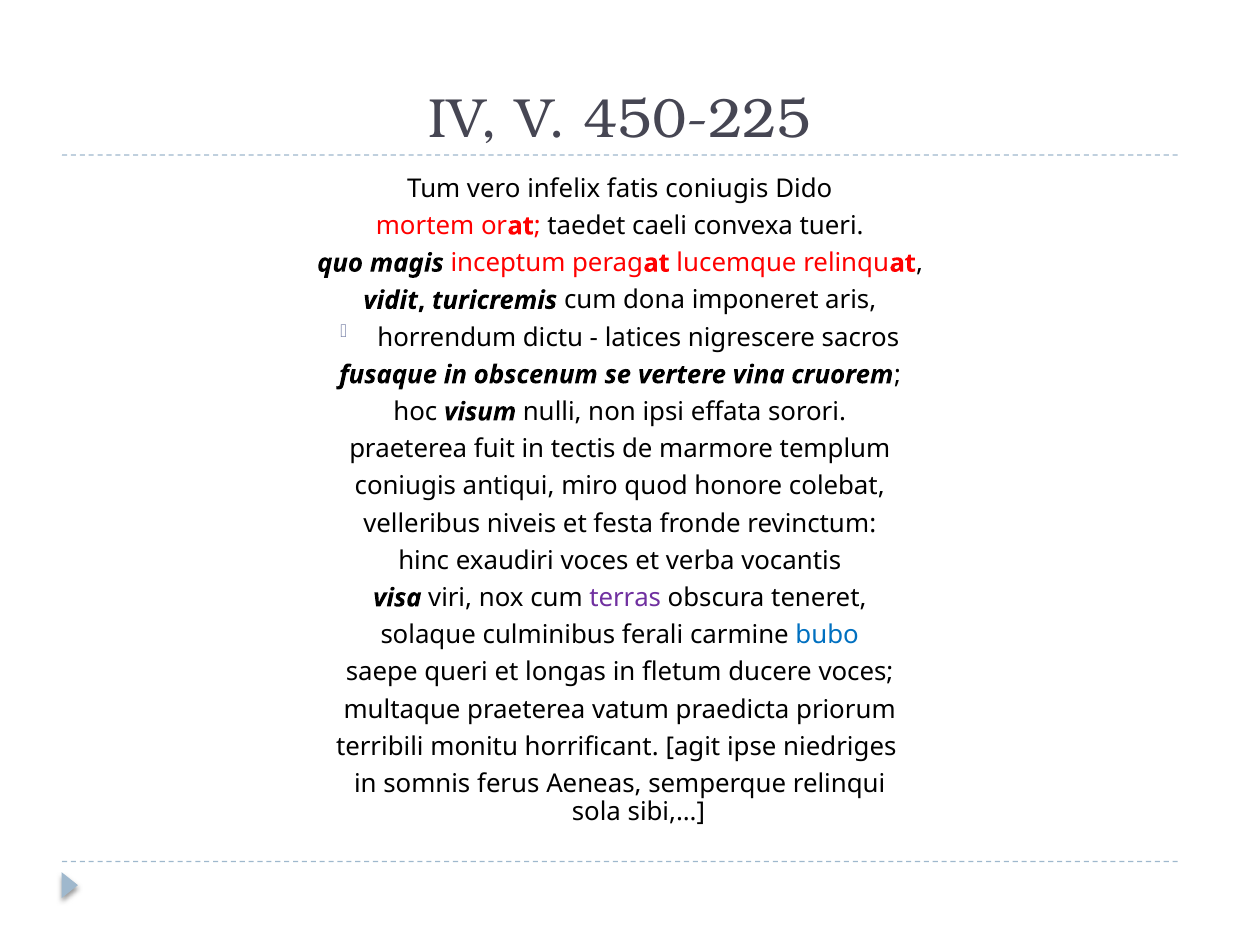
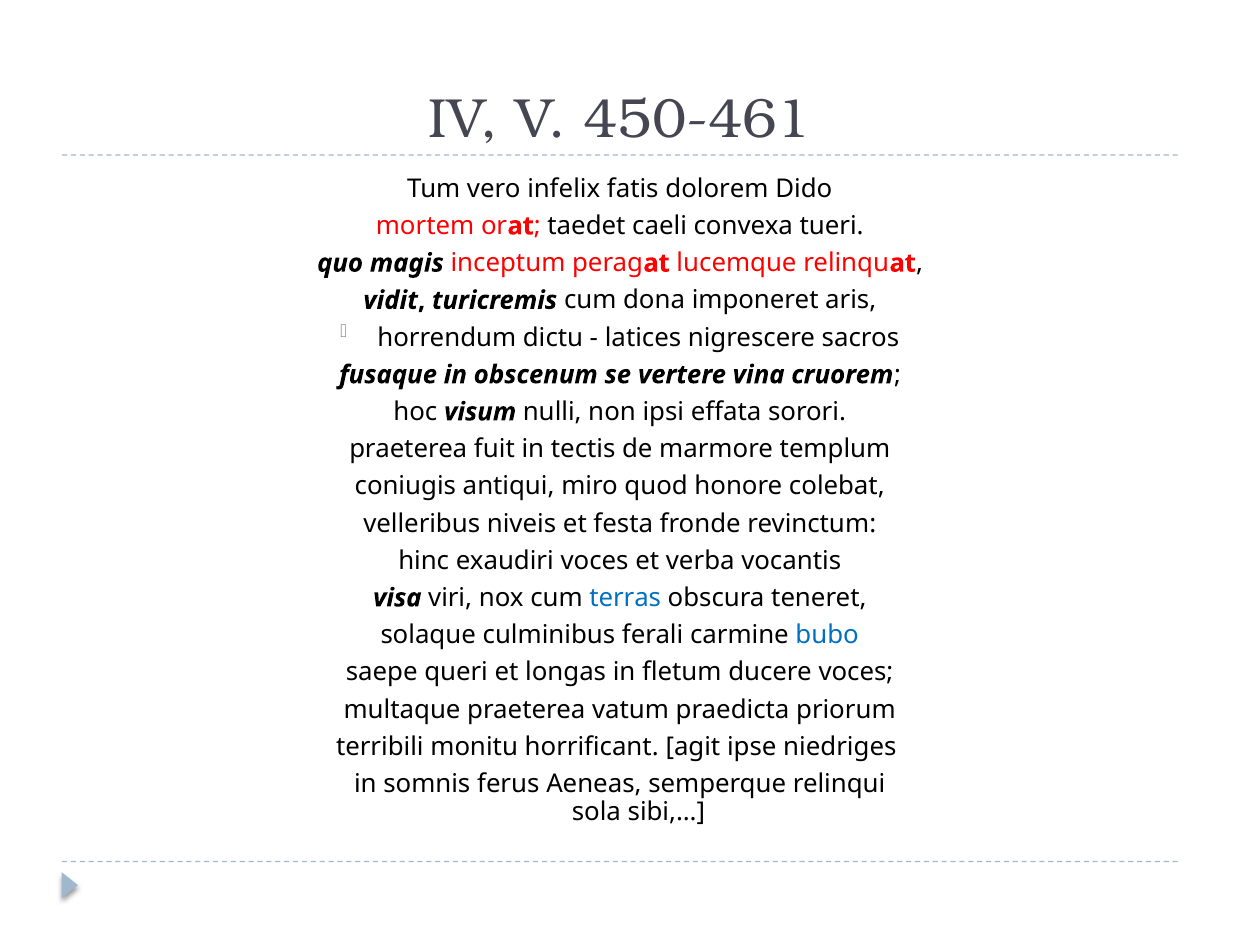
450-225: 450-225 -> 450-461
fatis coniugis: coniugis -> dolorem
terras colour: purple -> blue
